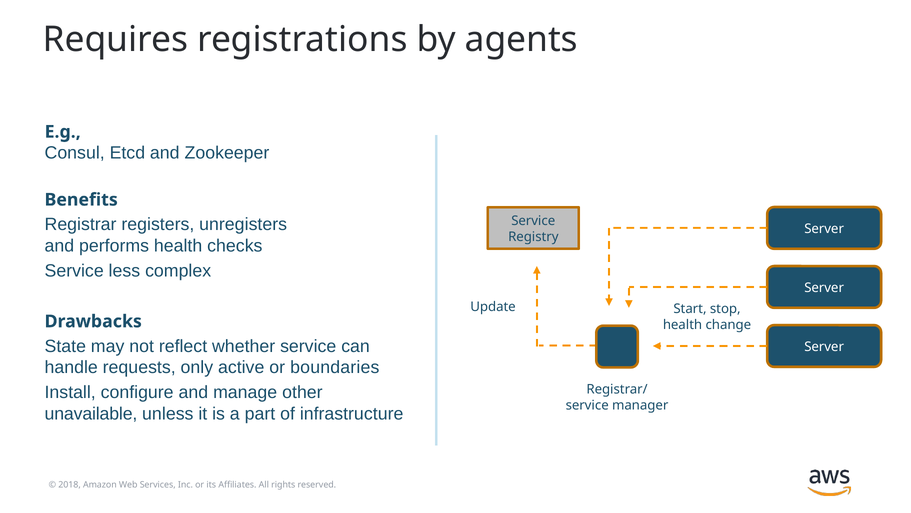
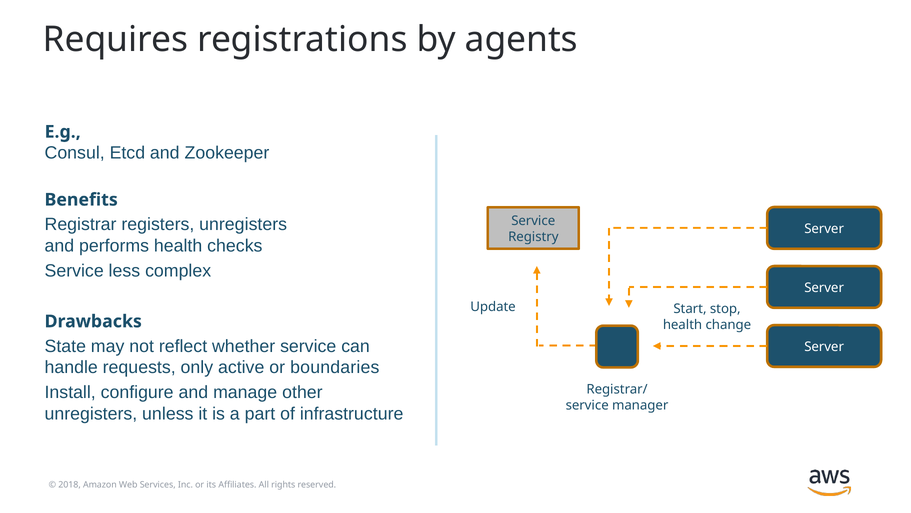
unavailable at (91, 413): unavailable -> unregisters
